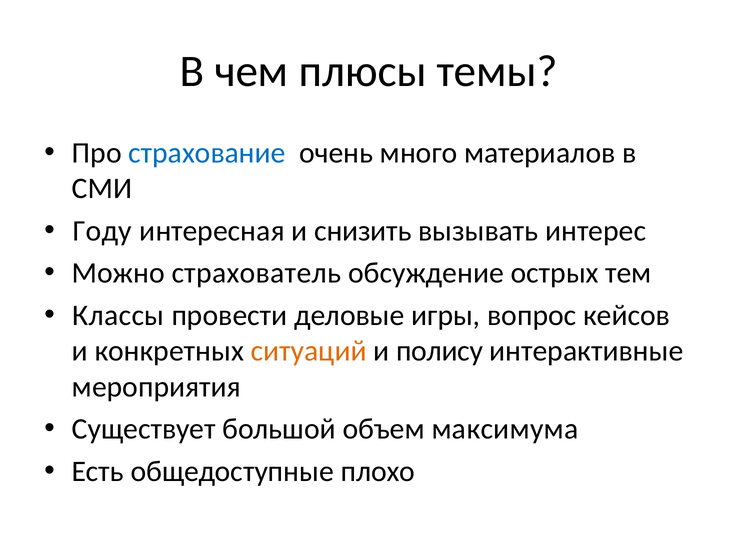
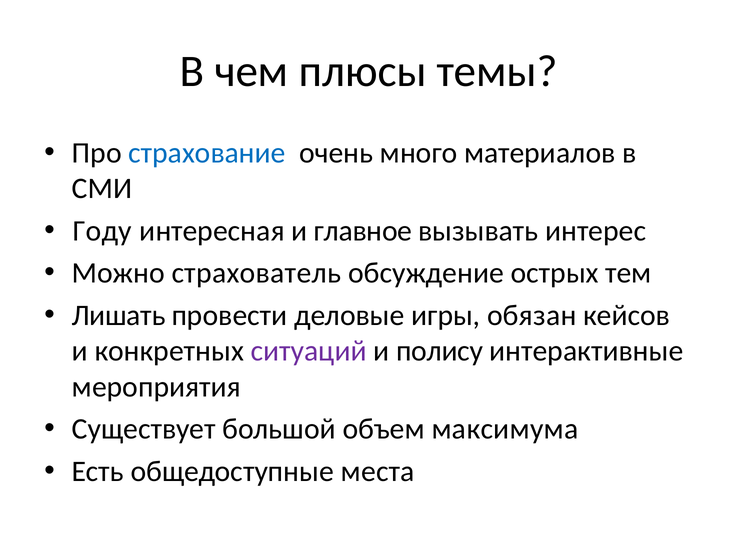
снизить: снизить -> главное
Классы: Классы -> Лишать
вопрос: вопрос -> обязан
ситуаций colour: orange -> purple
плохо: плохо -> места
